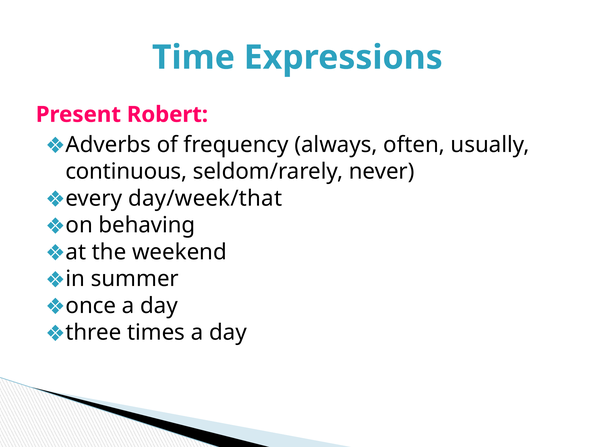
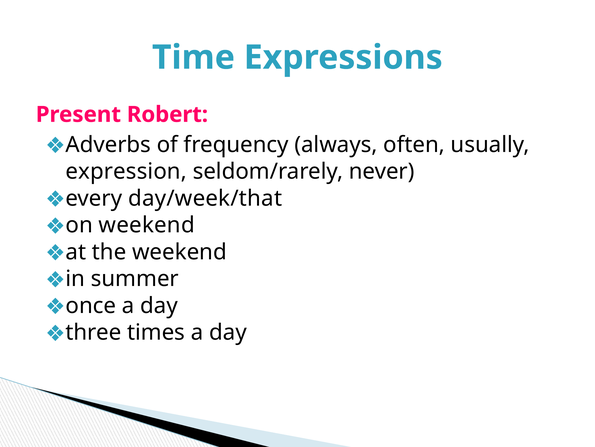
continuous: continuous -> expression
on behaving: behaving -> weekend
